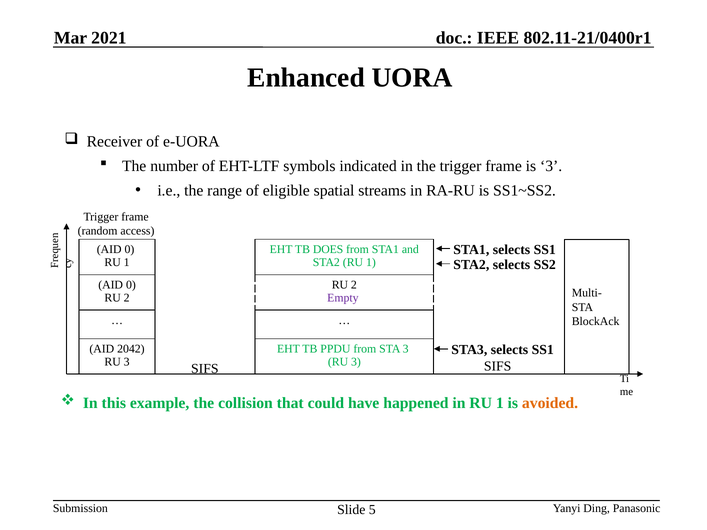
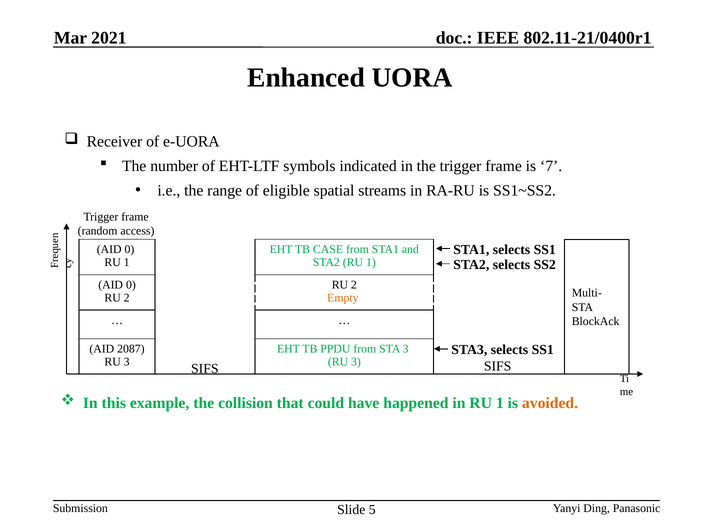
is 3: 3 -> 7
DOES: DOES -> CASE
Empty colour: purple -> orange
2042: 2042 -> 2087
